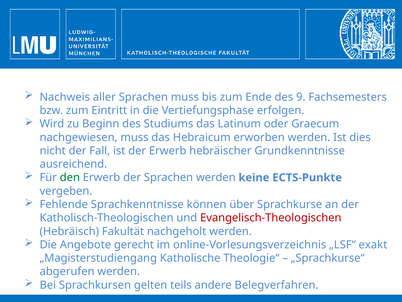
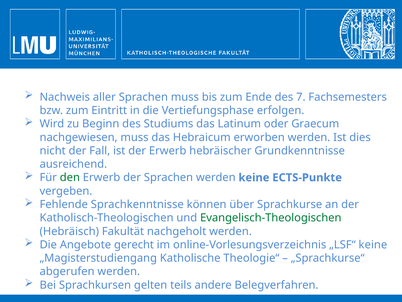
9: 9 -> 7
Evangelisch-Theologischen colour: red -> green
„LSF“ exakt: exakt -> keine
